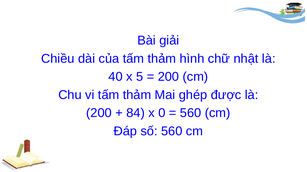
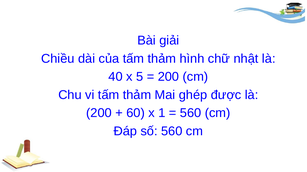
84: 84 -> 60
0: 0 -> 1
